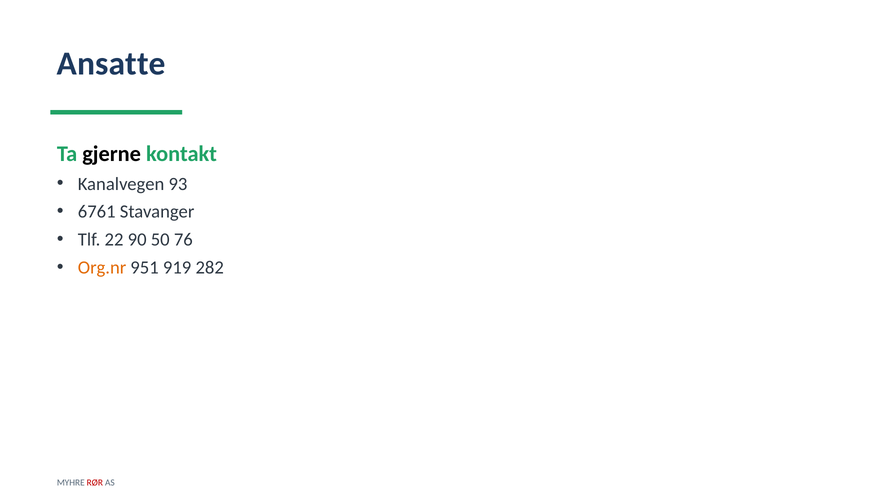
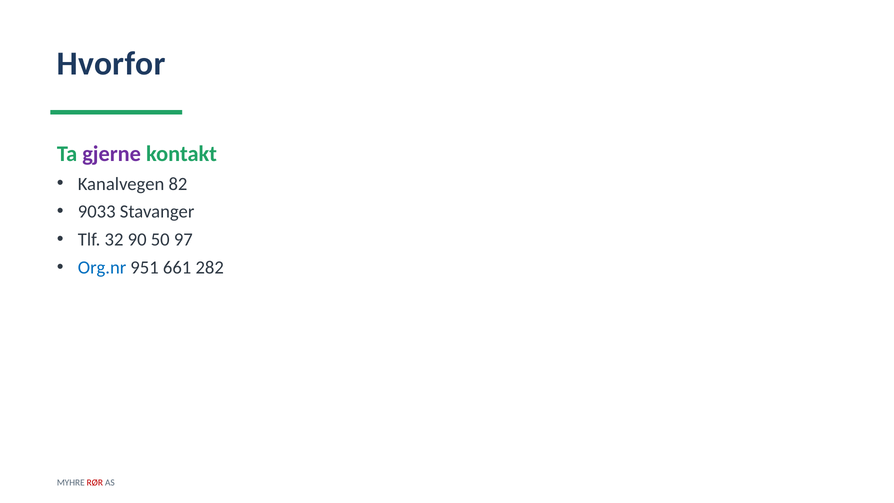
Ansatte: Ansatte -> Hvorfor
gjerne colour: black -> purple
93: 93 -> 82
6761: 6761 -> 9033
22: 22 -> 32
76: 76 -> 97
Org.nr colour: orange -> blue
919: 919 -> 661
